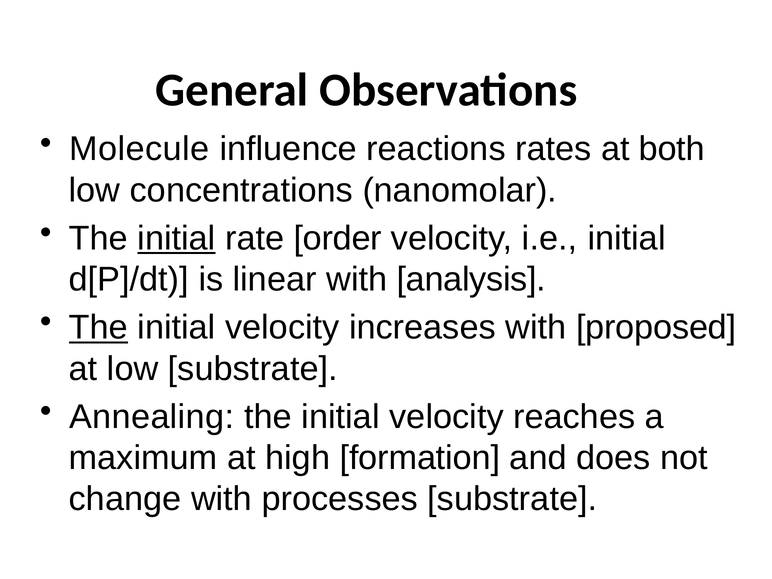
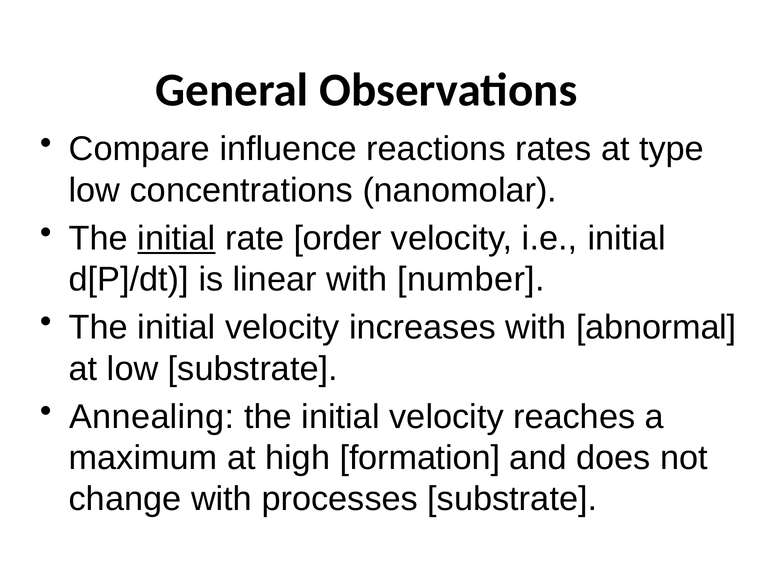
Molecule: Molecule -> Compare
both: both -> type
analysis: analysis -> number
The at (98, 328) underline: present -> none
proposed: proposed -> abnormal
